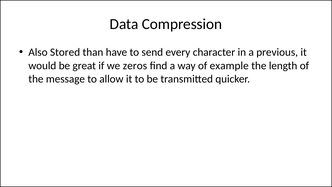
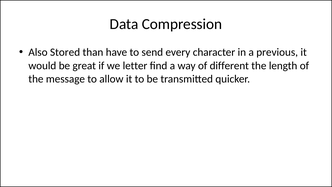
zeros: zeros -> letter
example: example -> different
